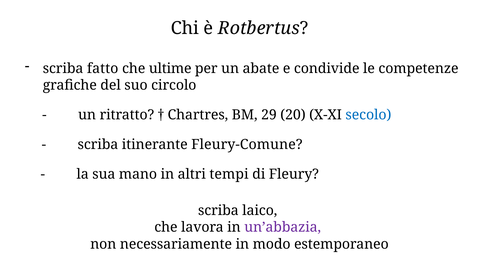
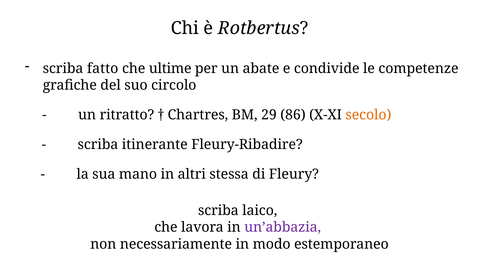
20: 20 -> 86
secolo colour: blue -> orange
Fleury-Comune: Fleury-Comune -> Fleury-Ribadire
tempi: tempi -> stessa
